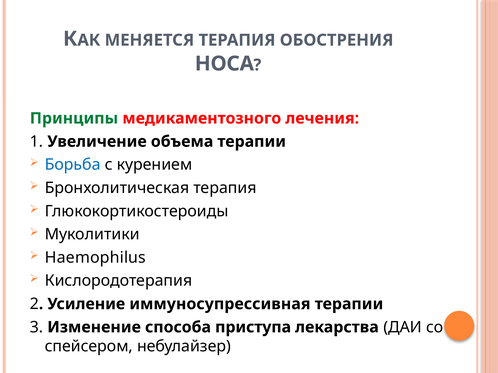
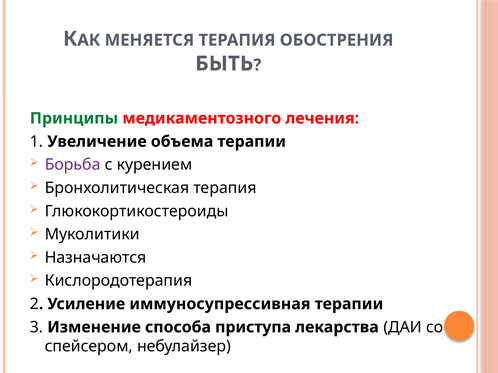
НОСА: НОСА -> БЫТЬ
Борьба colour: blue -> purple
Haemophilus: Haemophilus -> Назначаются
